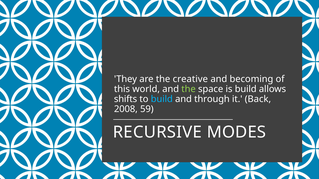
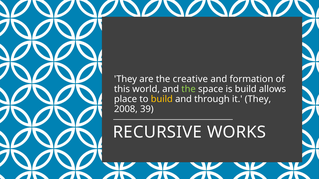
becoming: becoming -> formation
shifts: shifts -> place
build at (162, 99) colour: light blue -> yellow
it Back: Back -> They
59: 59 -> 39
MODES: MODES -> WORKS
